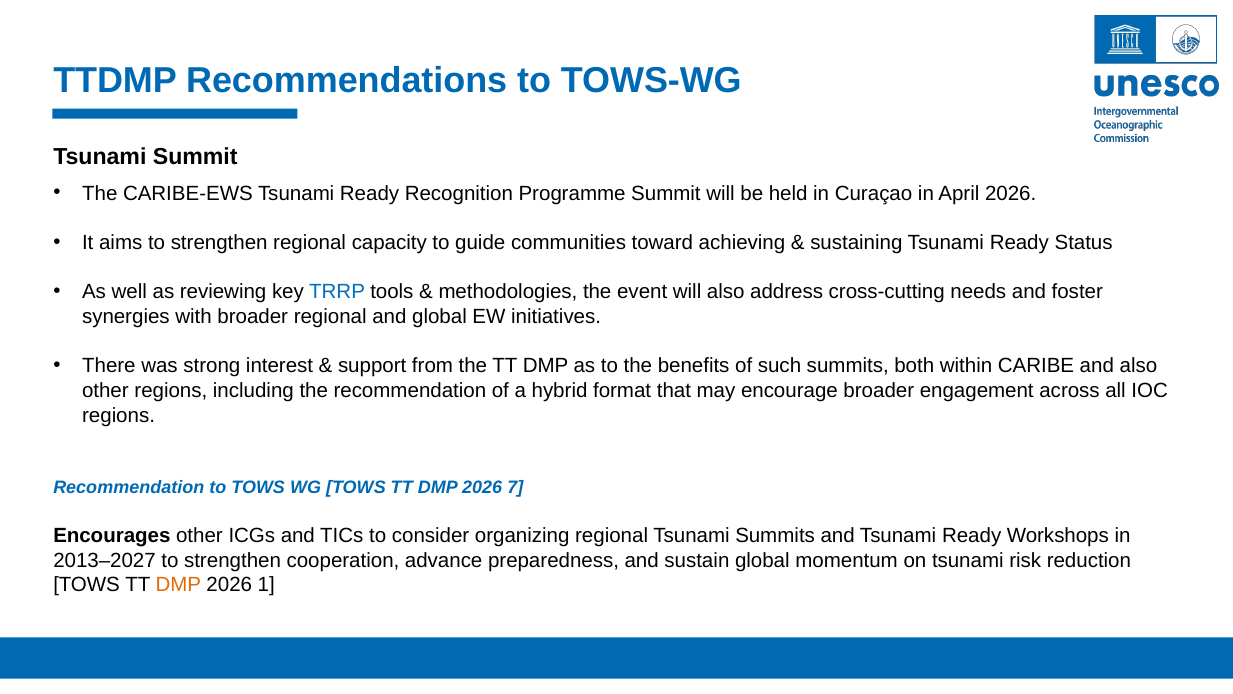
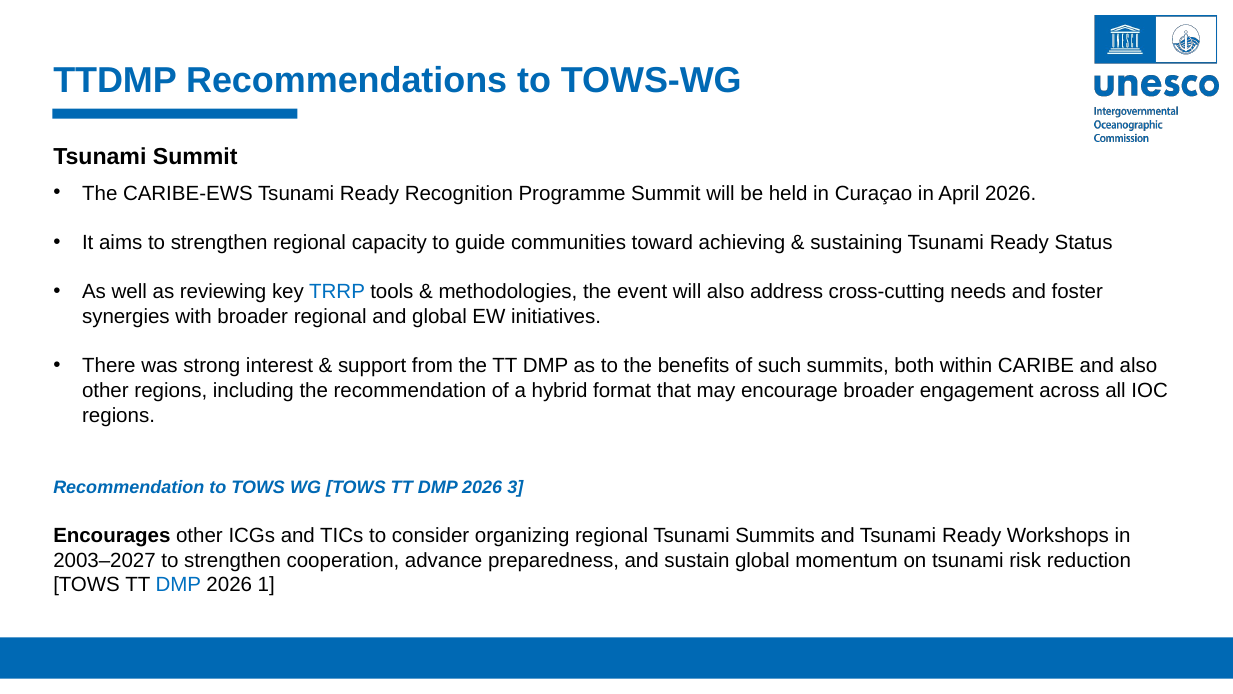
7: 7 -> 3
2013–2027: 2013–2027 -> 2003–2027
DMP at (178, 585) colour: orange -> blue
